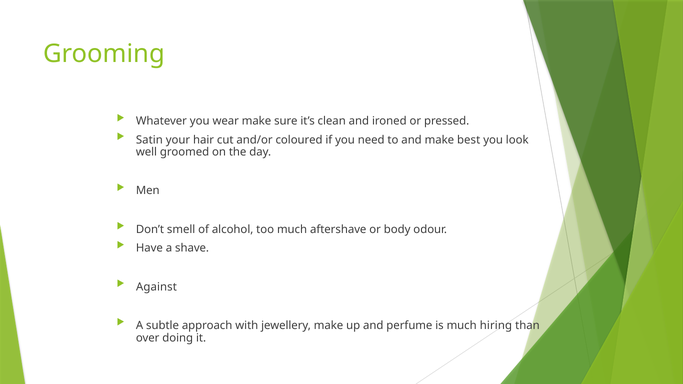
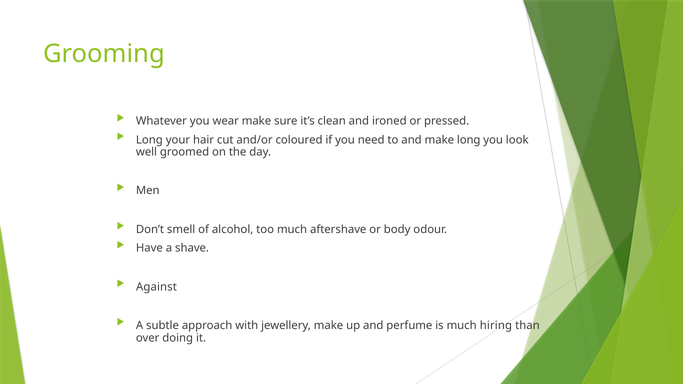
Satin at (149, 140): Satin -> Long
make best: best -> long
